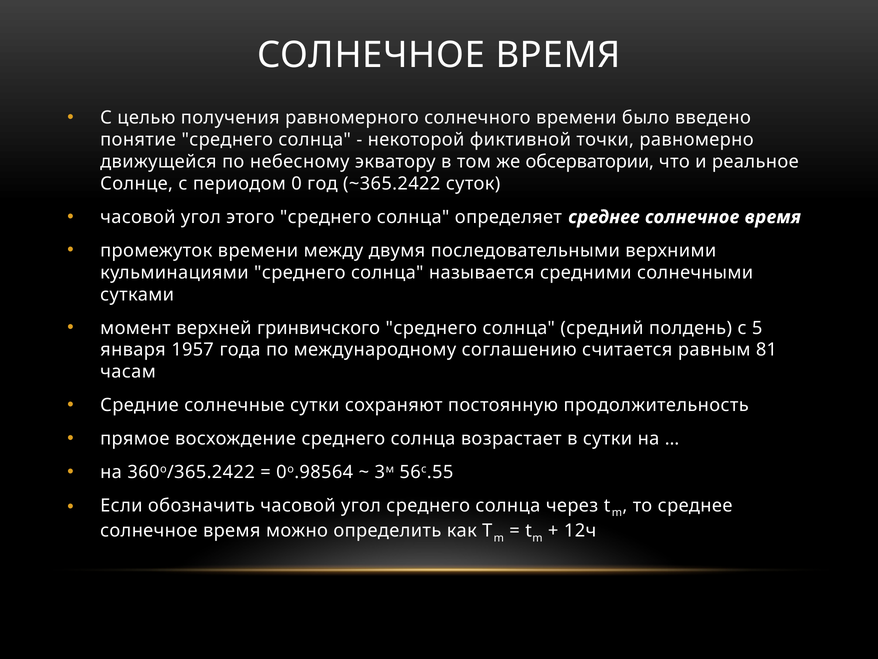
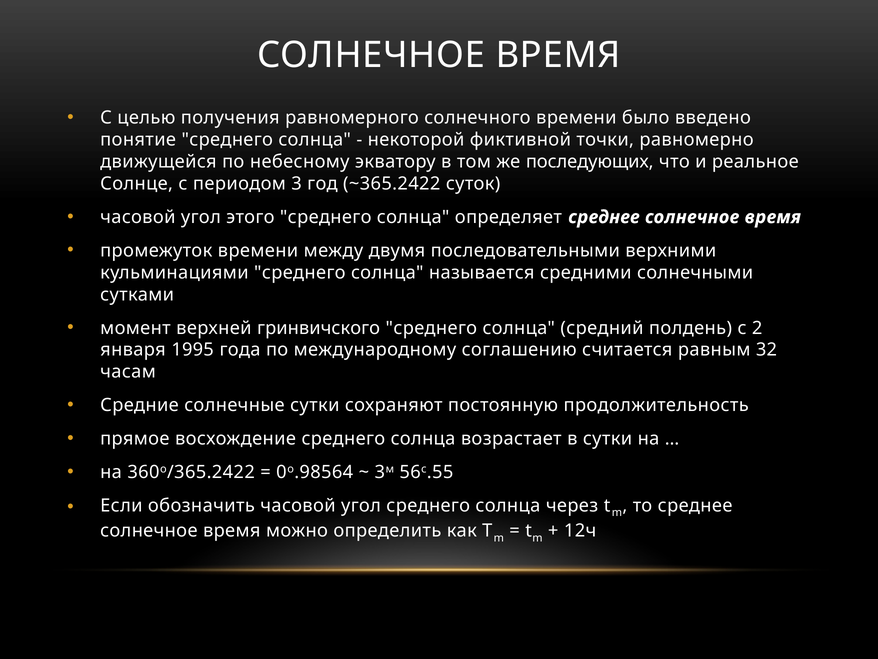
обсерватории: обсерватории -> последующих
0: 0 -> 3
5: 5 -> 2
1957: 1957 -> 1995
81: 81 -> 32
